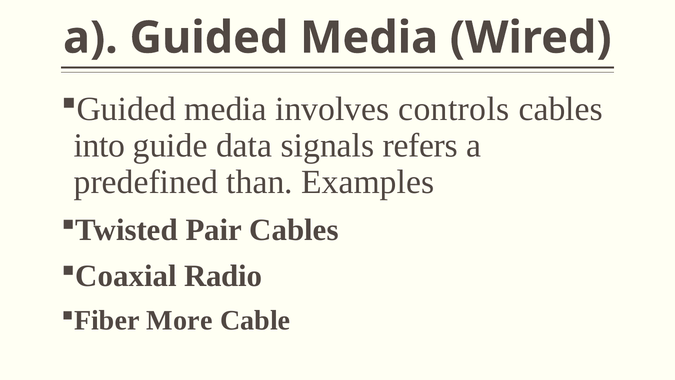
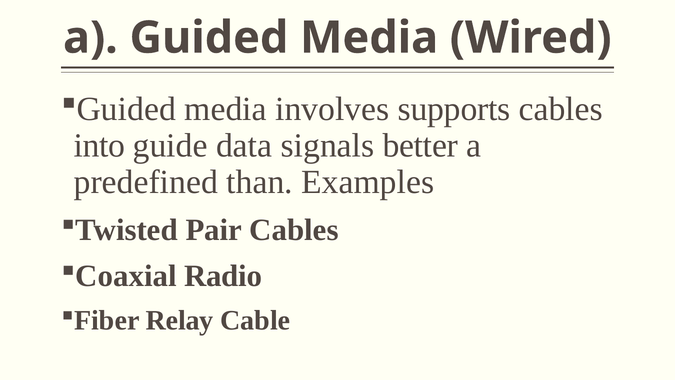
controls: controls -> supports
refers: refers -> better
More: More -> Relay
